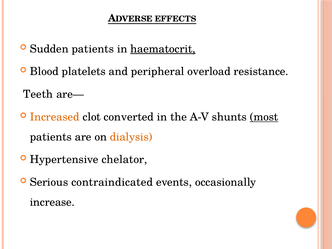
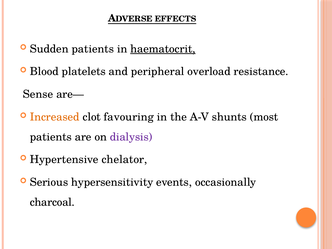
Teeth: Teeth -> Sense
converted: converted -> favouring
most underline: present -> none
dialysis colour: orange -> purple
contraindicated: contraindicated -> hypersensitivity
increase: increase -> charcoal
